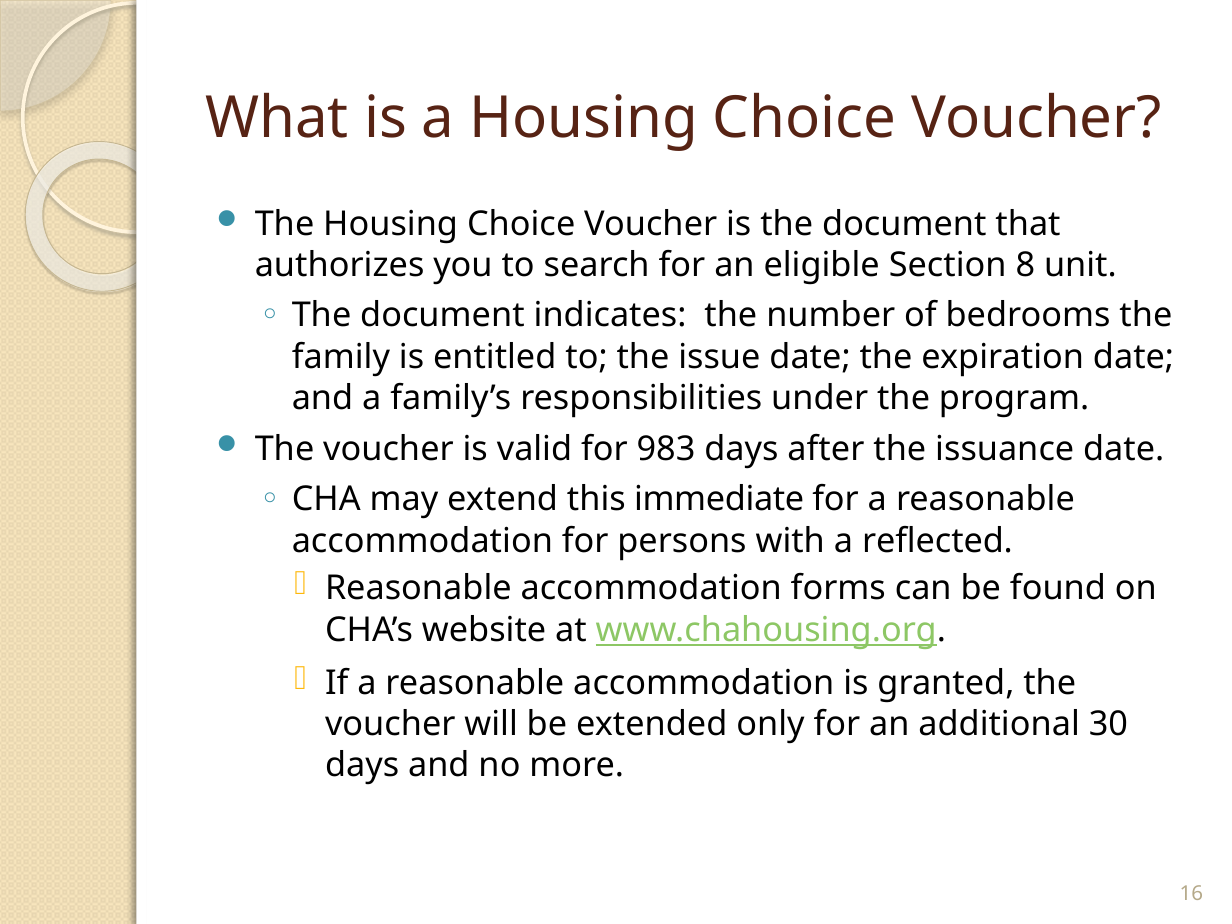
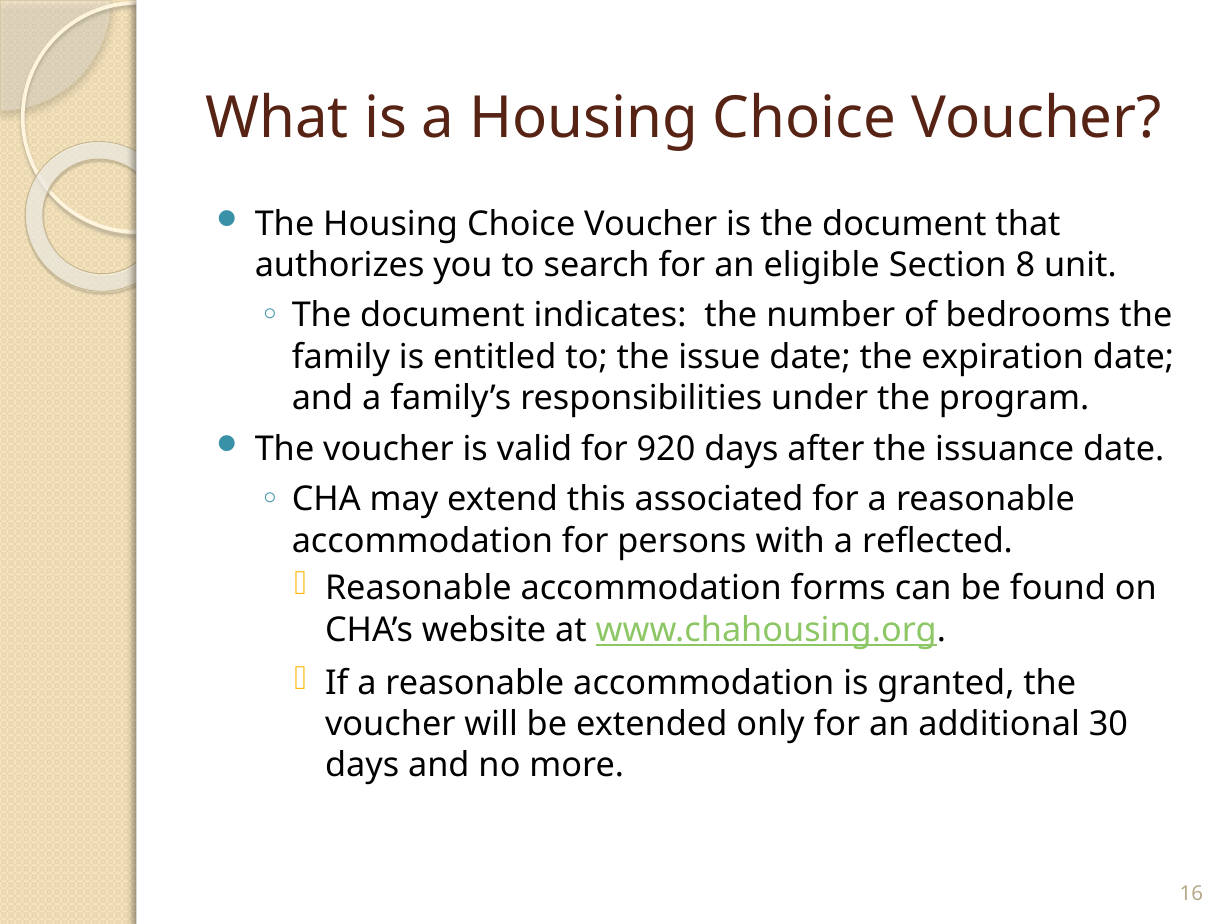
983: 983 -> 920
immediate: immediate -> associated
